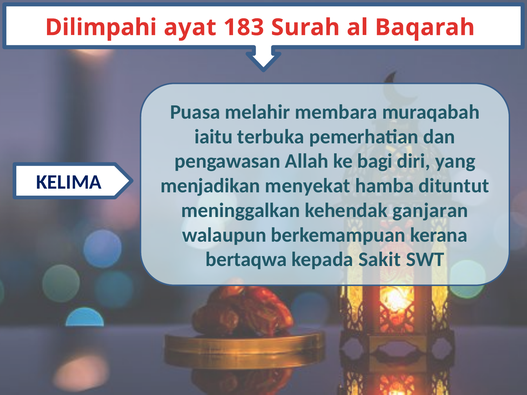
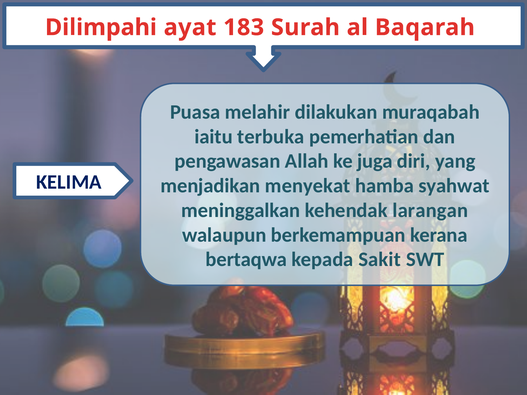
membara: membara -> dilakukan
bagi: bagi -> juga
dituntut: dituntut -> syahwat
ganjaran: ganjaran -> larangan
